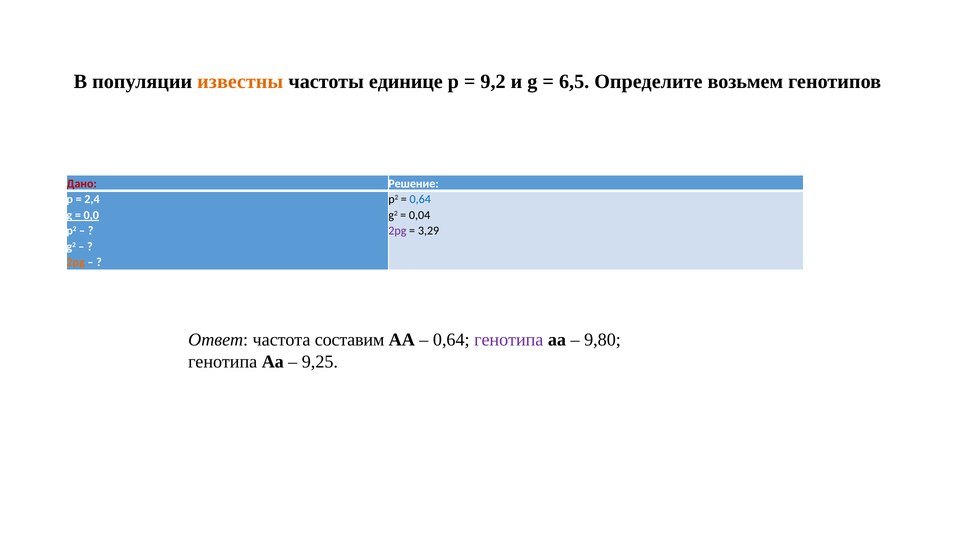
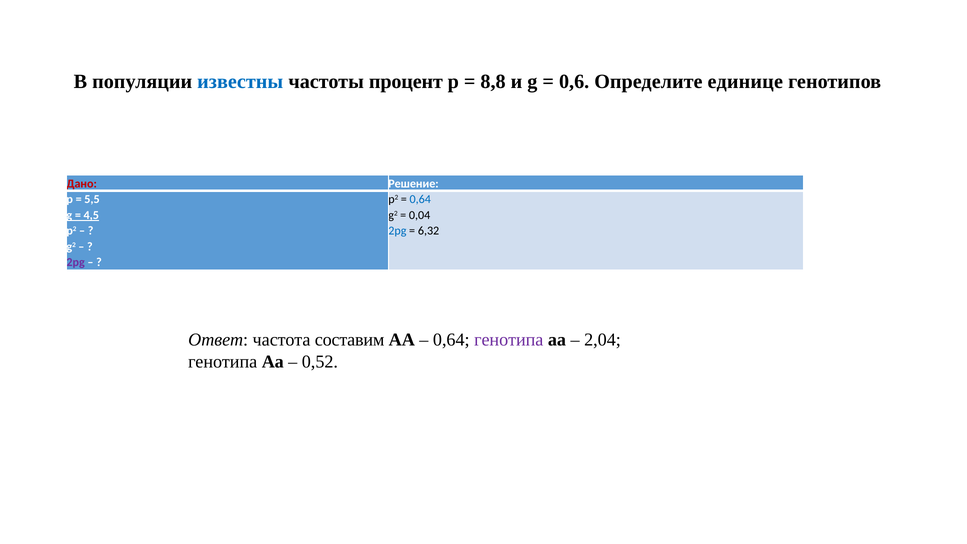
известны colour: orange -> blue
единице: единице -> процент
9,2: 9,2 -> 8,8
6,5: 6,5 -> 0,6
возьмем: возьмем -> единице
2,4: 2,4 -> 5,5
0,0: 0,0 -> 4,5
2pg at (397, 231) colour: purple -> blue
3,29: 3,29 -> 6,32
2pg at (76, 262) colour: orange -> purple
9,80: 9,80 -> 2,04
9,25: 9,25 -> 0,52
